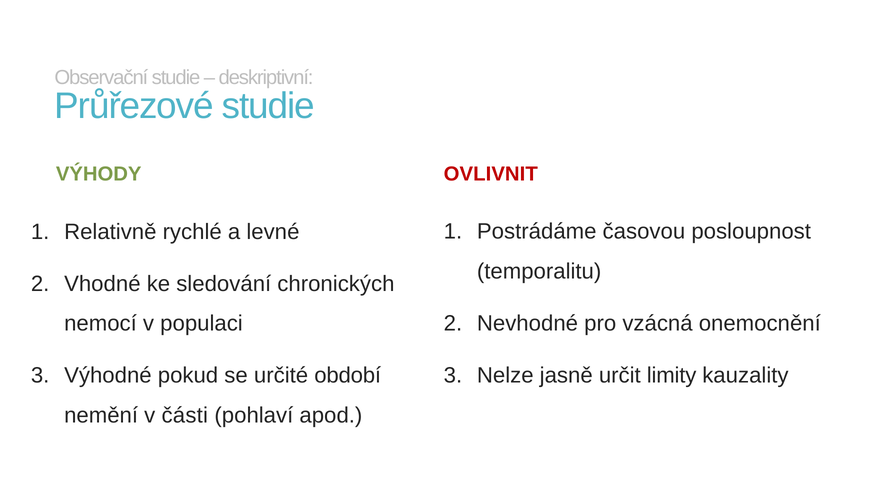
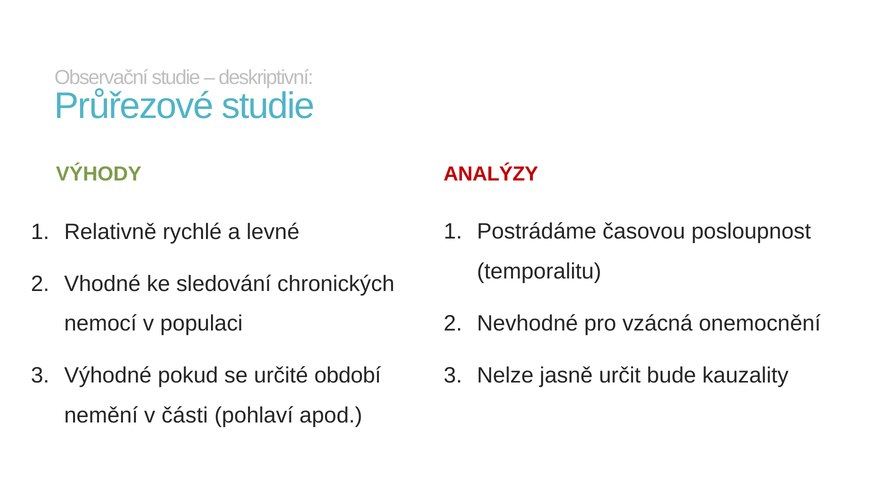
OVLIVNIT: OVLIVNIT -> ANALÝZY
limity: limity -> bude
